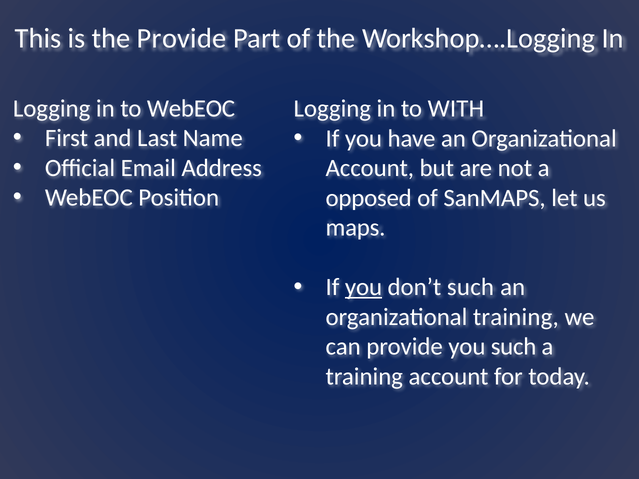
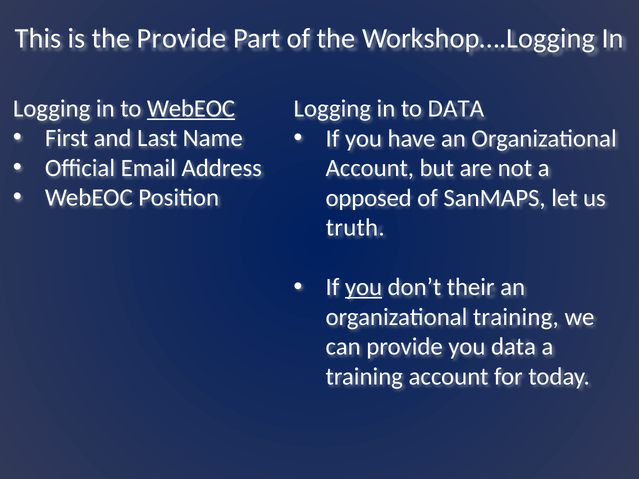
WebEOC at (191, 108) underline: none -> present
to WITH: WITH -> DATA
maps: maps -> truth
don’t such: such -> their
you such: such -> data
